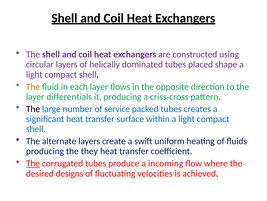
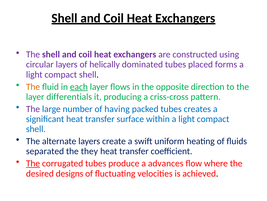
shape: shape -> forms
each underline: none -> present
The at (33, 109) colour: black -> purple
service: service -> having
producing at (45, 151): producing -> separated
incoming: incoming -> advances
